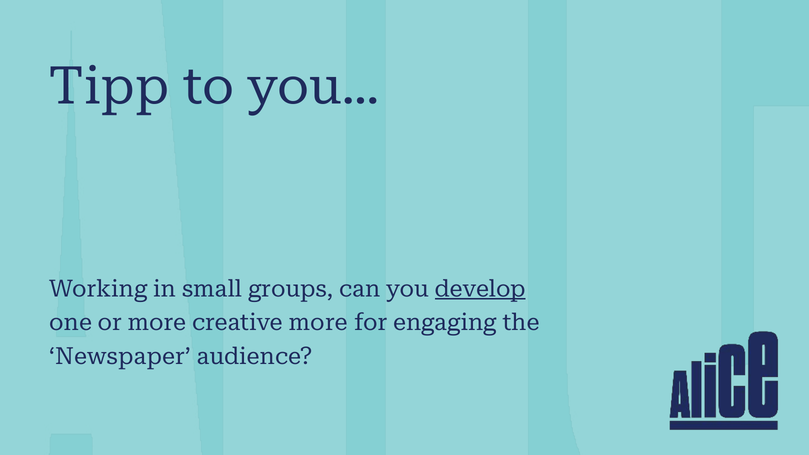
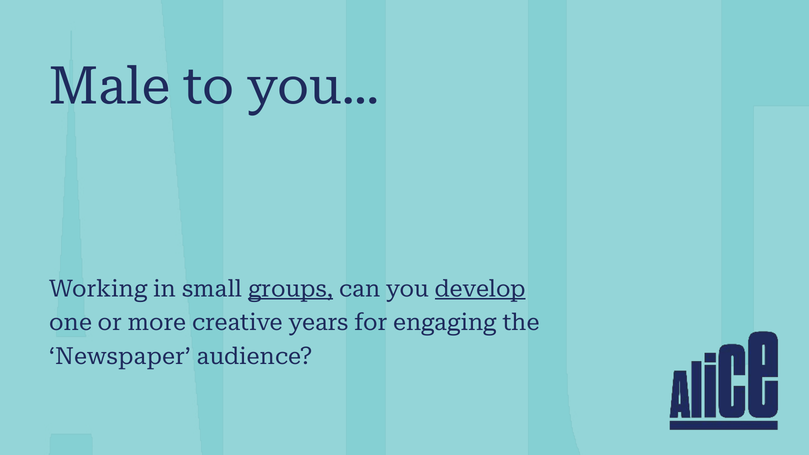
Tipp: Tipp -> Male
groups underline: none -> present
creative more: more -> years
